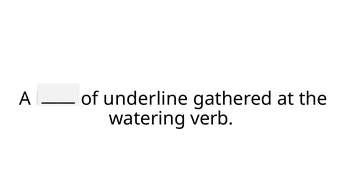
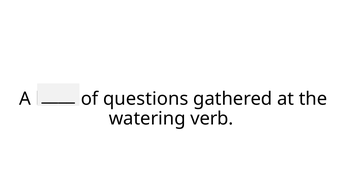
underline: underline -> questions
